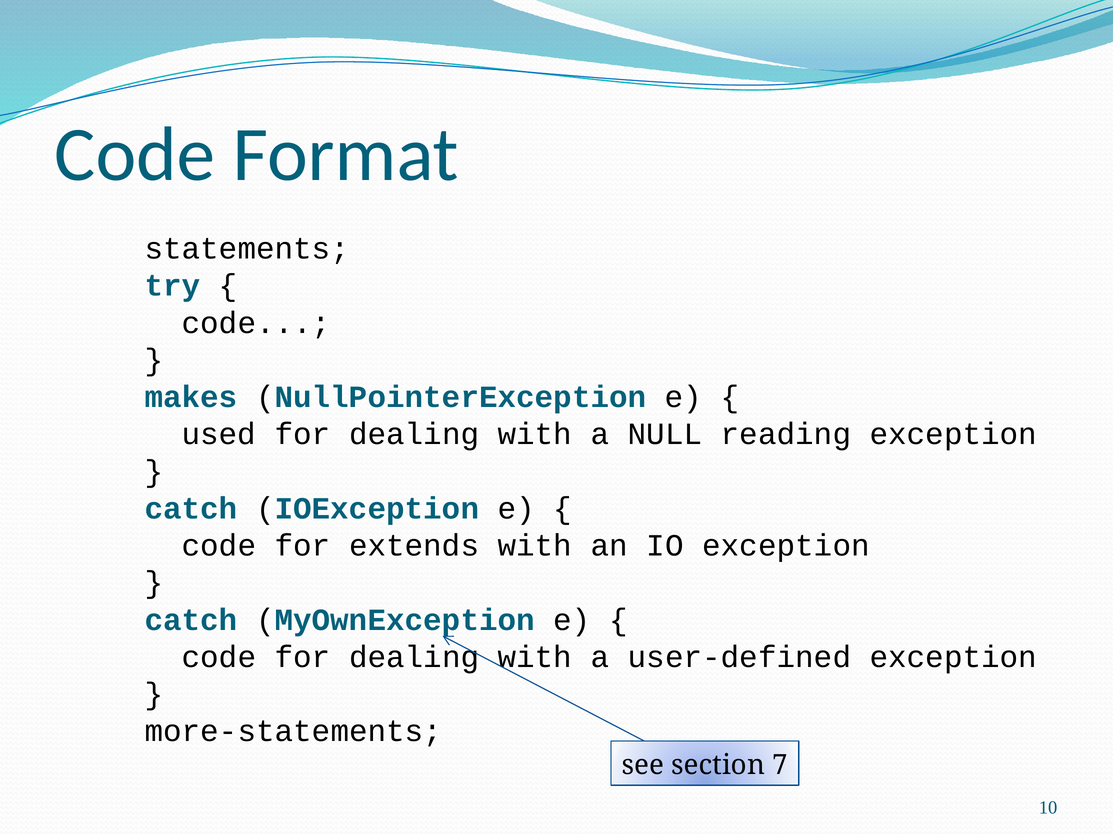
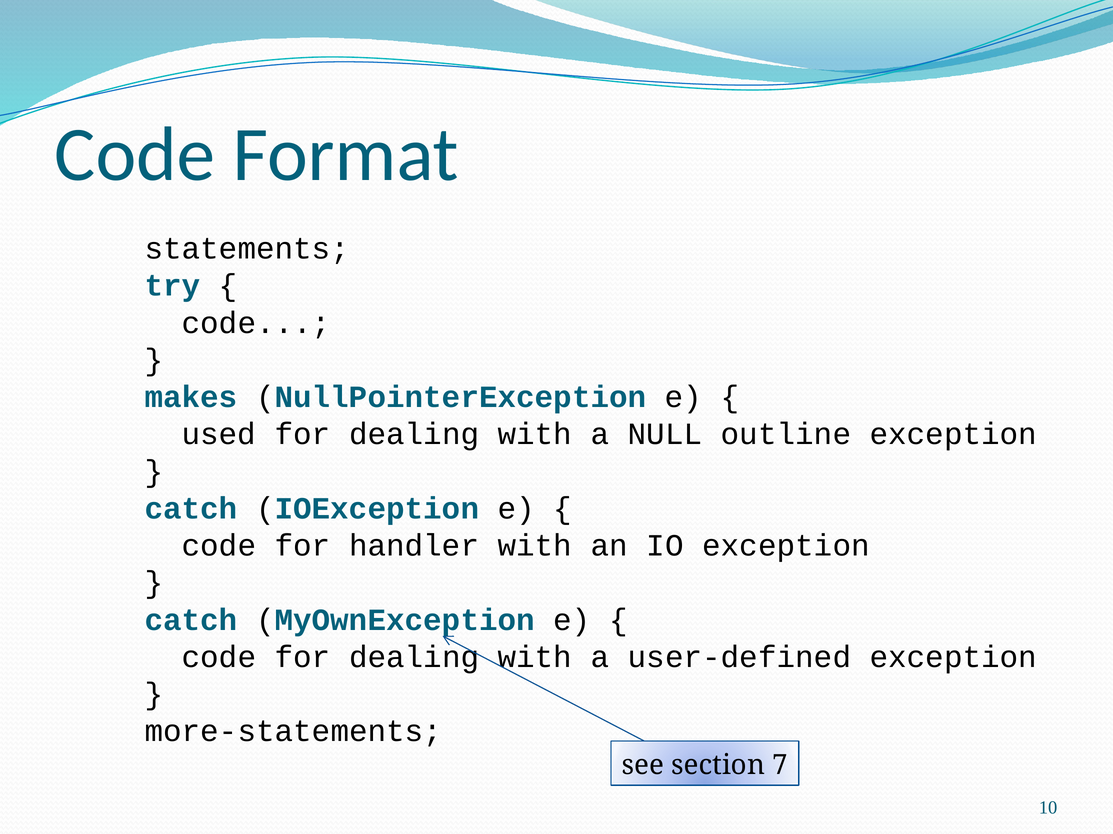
reading: reading -> outline
extends: extends -> handler
